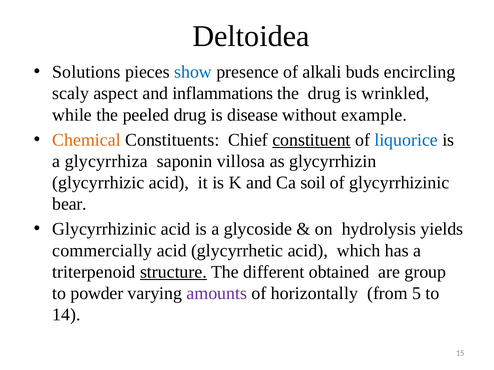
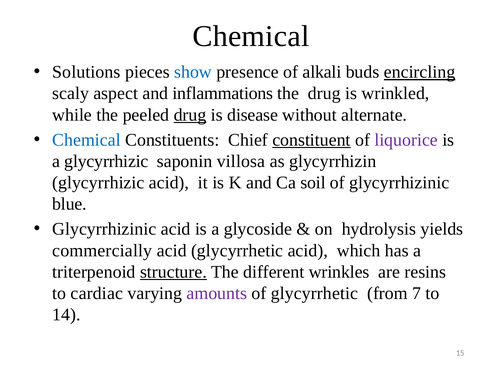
Deltoidea at (251, 36): Deltoidea -> Chemical
encircling underline: none -> present
drug at (190, 115) underline: none -> present
example: example -> alternate
Chemical at (86, 140) colour: orange -> blue
liquorice colour: blue -> purple
a glycyrrhiza: glycyrrhiza -> glycyrrhizic
bear: bear -> blue
obtained: obtained -> wrinkles
group: group -> resins
powder: powder -> cardiac
of horizontally: horizontally -> glycyrrhetic
5: 5 -> 7
